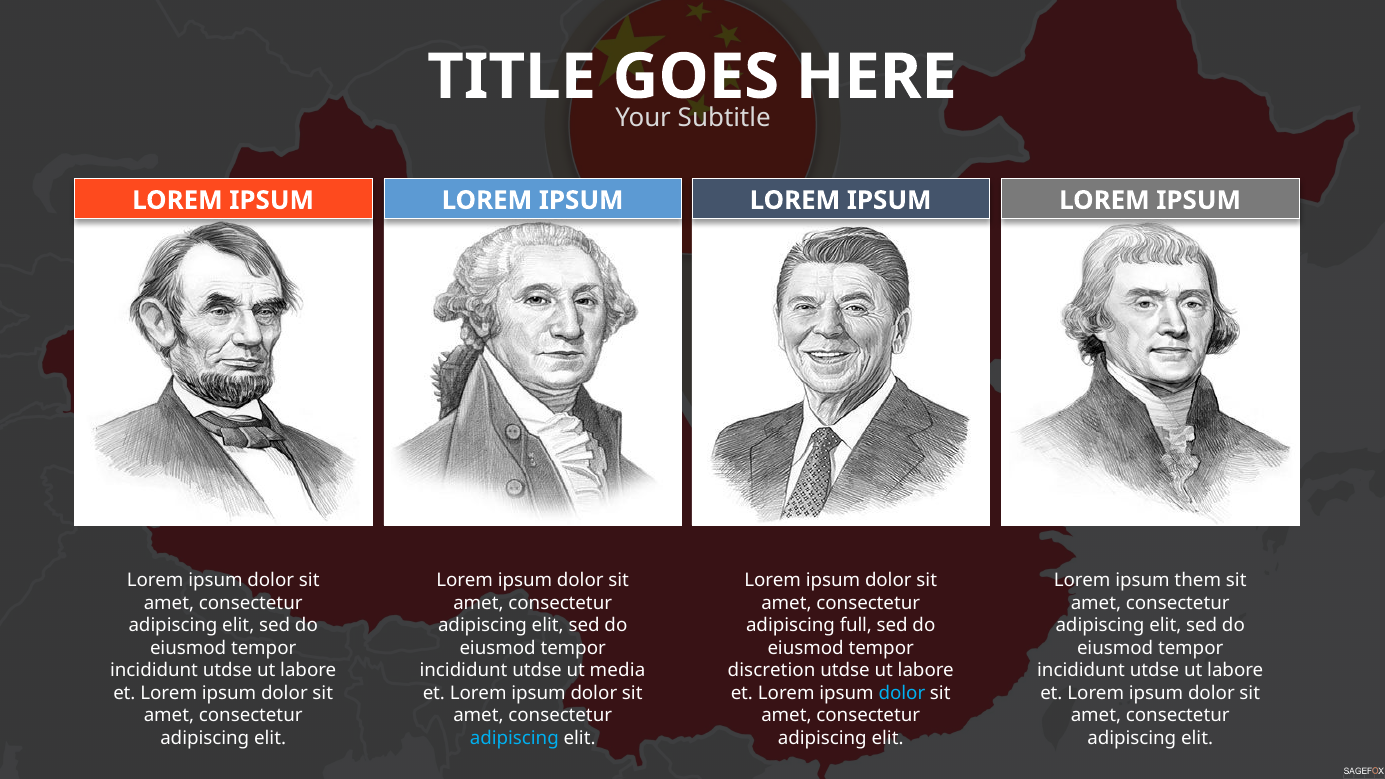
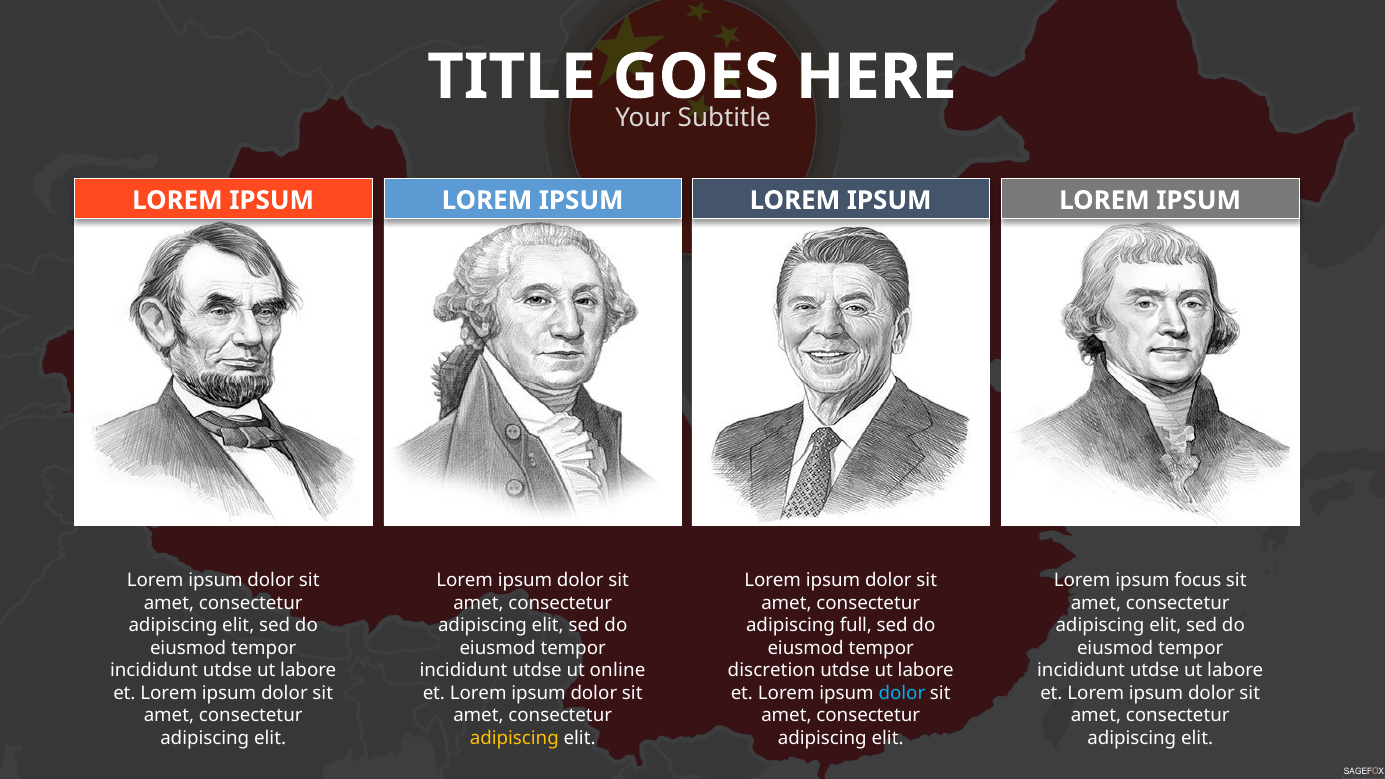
them: them -> focus
media: media -> online
adipiscing at (514, 738) colour: light blue -> yellow
